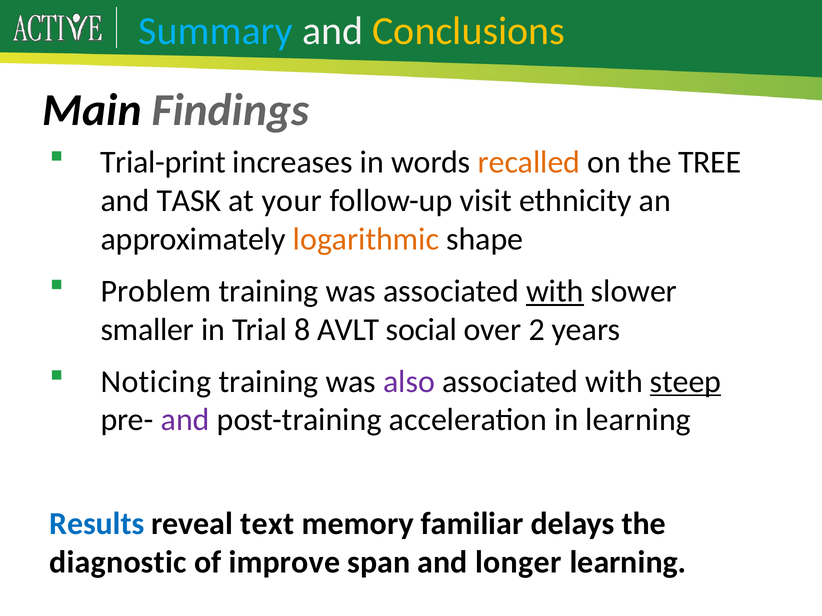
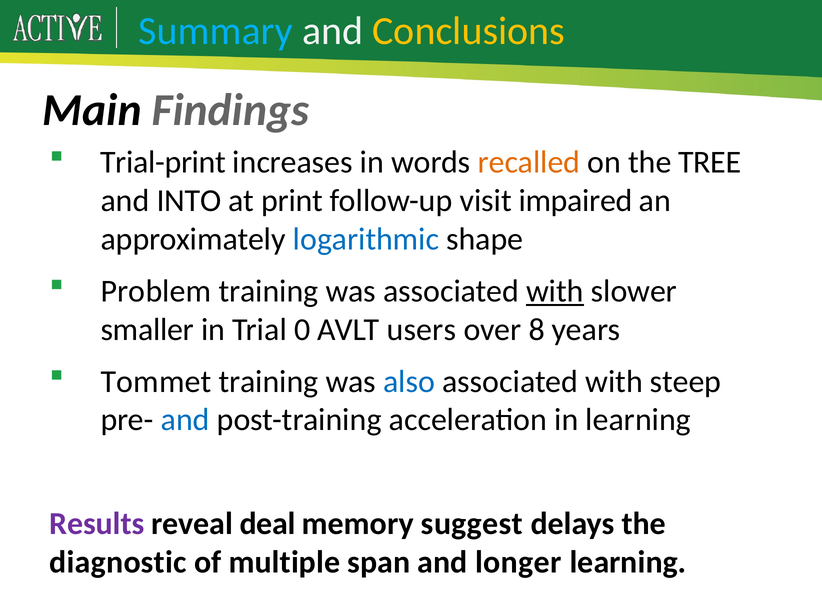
TASK: TASK -> INTO
your: your -> print
ethnicity: ethnicity -> impaired
logarithmic colour: orange -> blue
8: 8 -> 0
social: social -> users
2: 2 -> 8
Noticing: Noticing -> Tommet
also colour: purple -> blue
steep underline: present -> none
and at (185, 420) colour: purple -> blue
Results colour: blue -> purple
text: text -> deal
familiar: familiar -> suggest
improve: improve -> multiple
